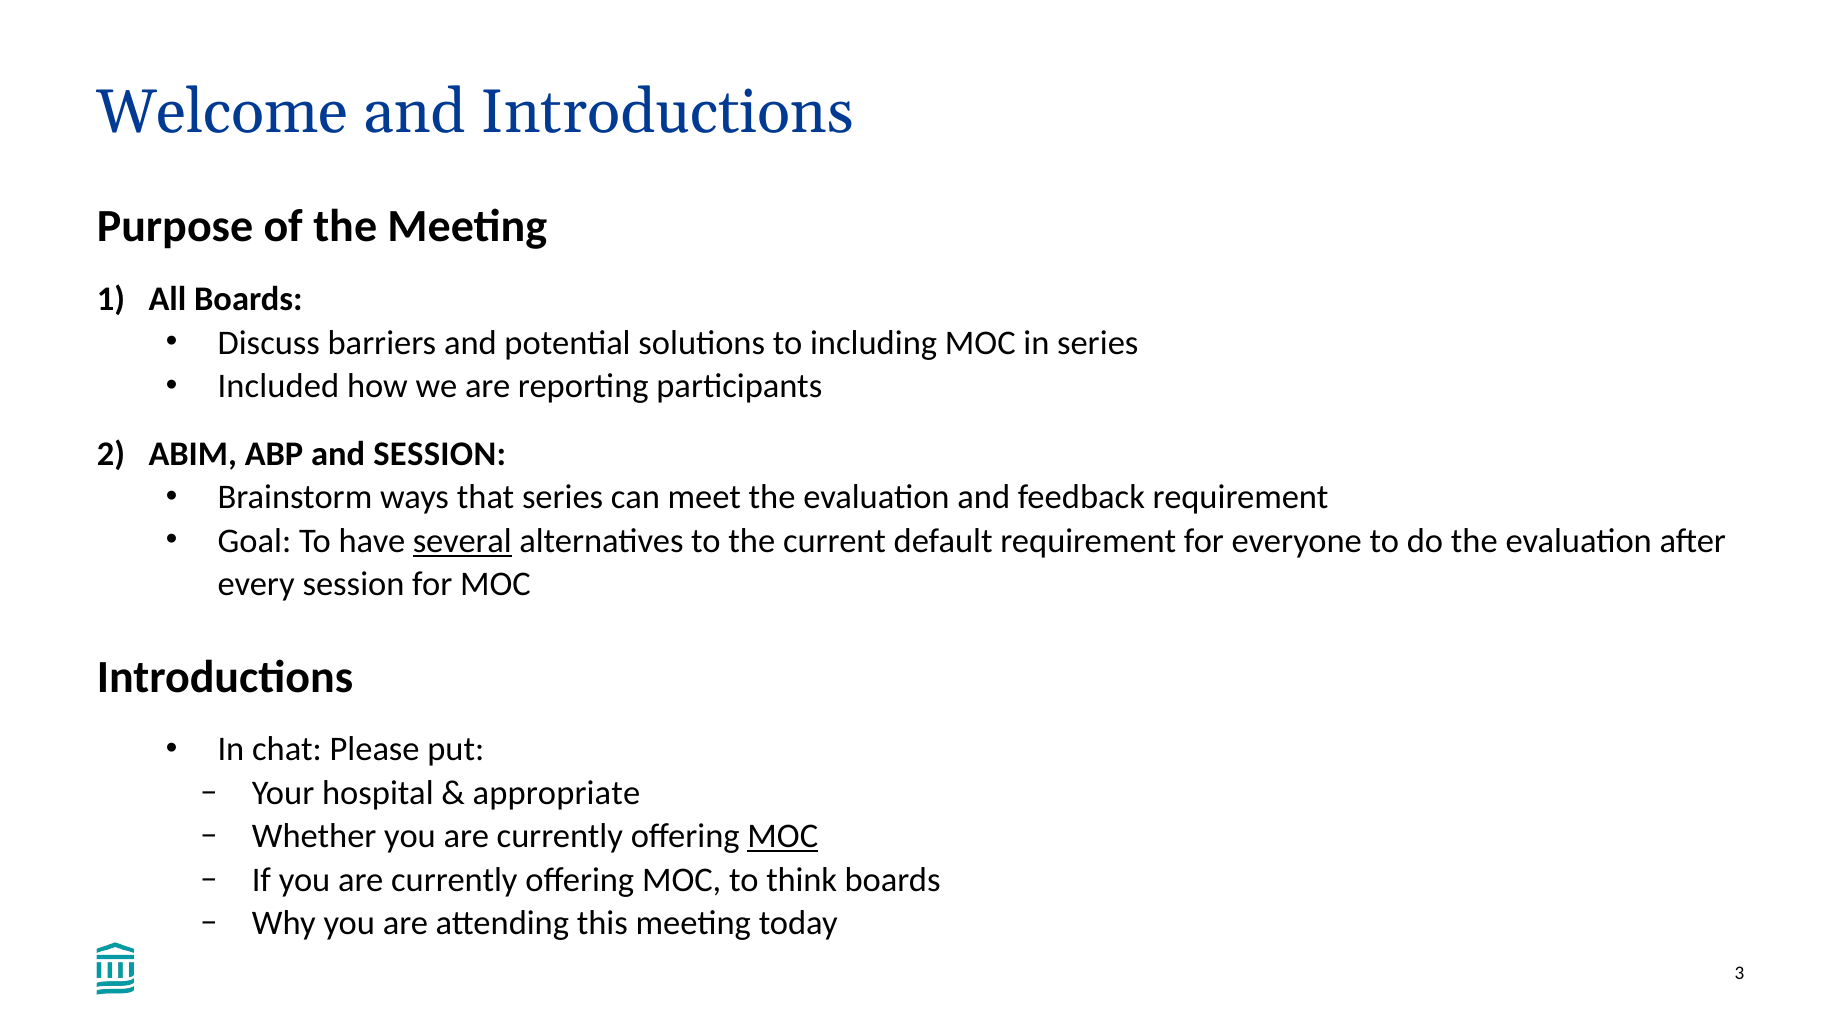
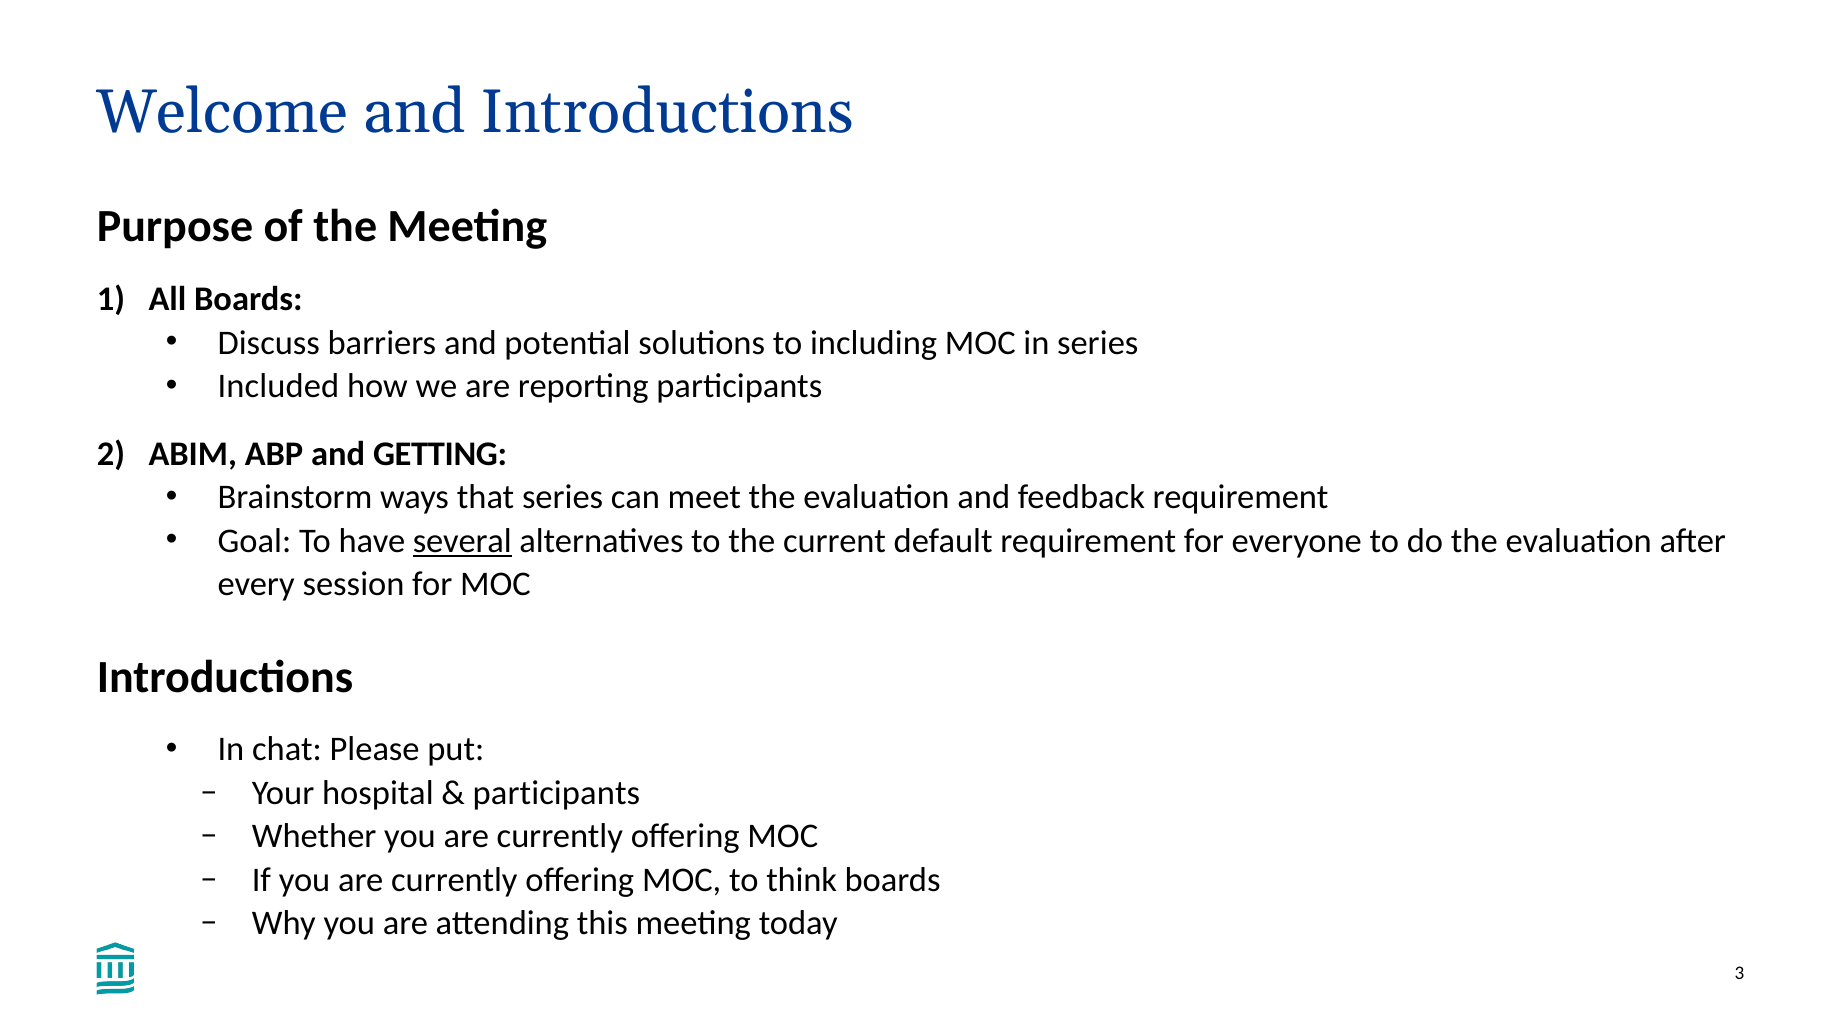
and SESSION: SESSION -> GETTING
appropriate at (556, 793): appropriate -> participants
MOC at (783, 837) underline: present -> none
